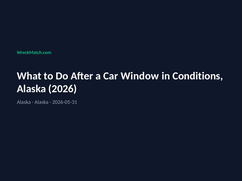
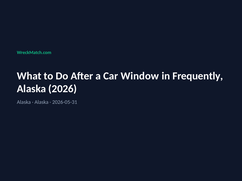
Conditions: Conditions -> Frequently
